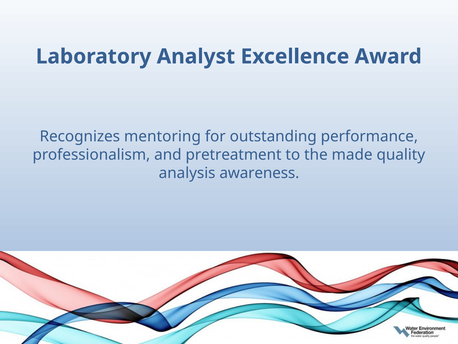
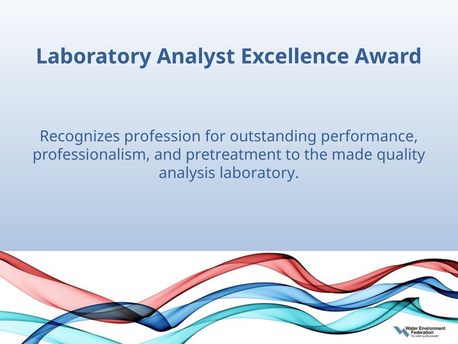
mentoring: mentoring -> profession
analysis awareness: awareness -> laboratory
